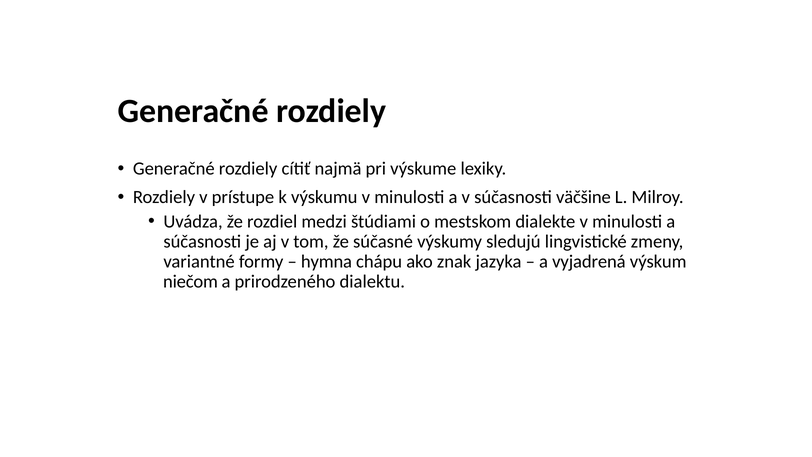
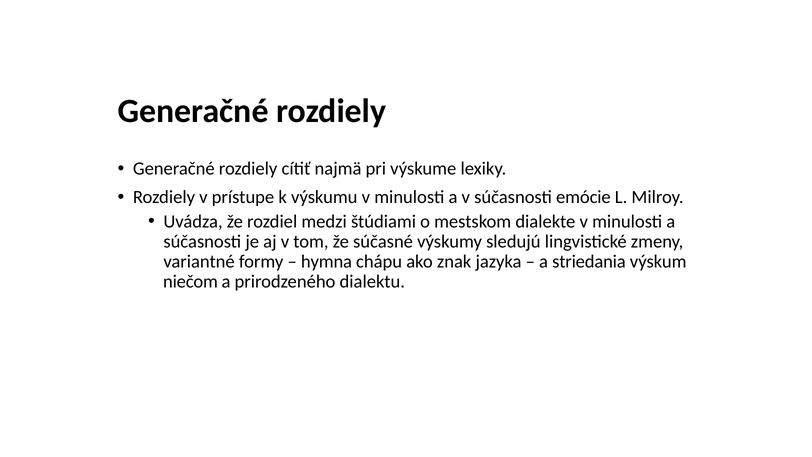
väčšine: väčšine -> emócie
vyjadrená: vyjadrená -> striedania
